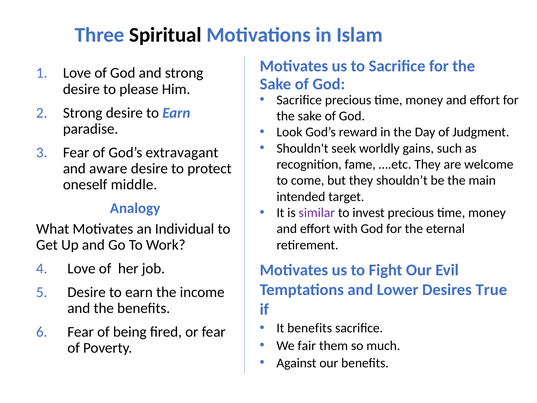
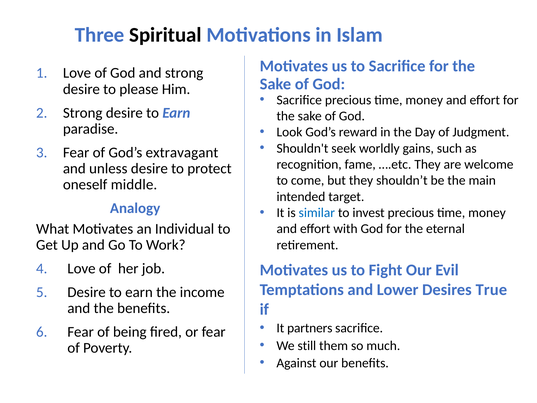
aware: aware -> unless
similar colour: purple -> blue
It benefits: benefits -> partners
fair: fair -> still
